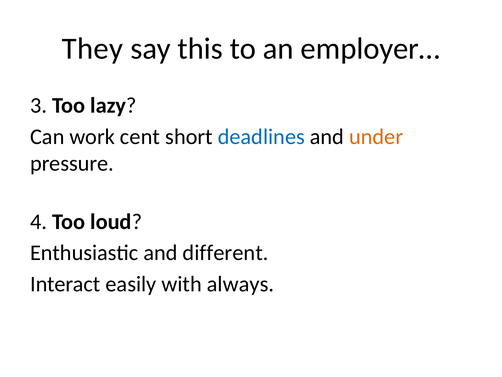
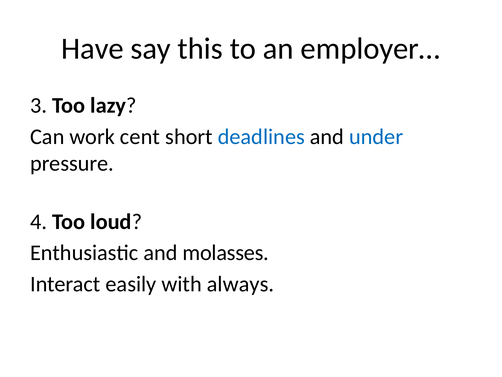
They: They -> Have
under colour: orange -> blue
different: different -> molasses
